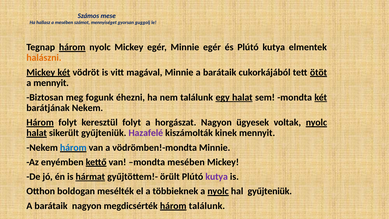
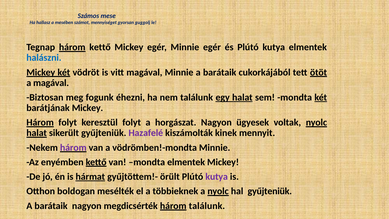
három nyolc: nyolc -> kettő
halászni colour: orange -> blue
a mennyit: mennyit -> magával
barátjának Nekem: Nekem -> Mickey
három at (73, 147) colour: blue -> purple
mondta mesében: mesében -> elmentek
